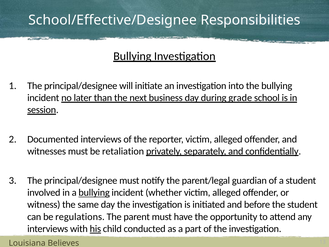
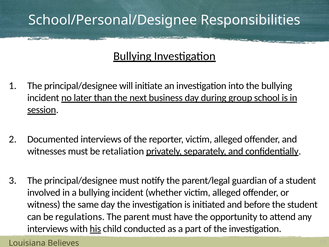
School/Effective/Designee: School/Effective/Designee -> School/Personal/Designee
grade: grade -> group
bullying at (94, 192) underline: present -> none
